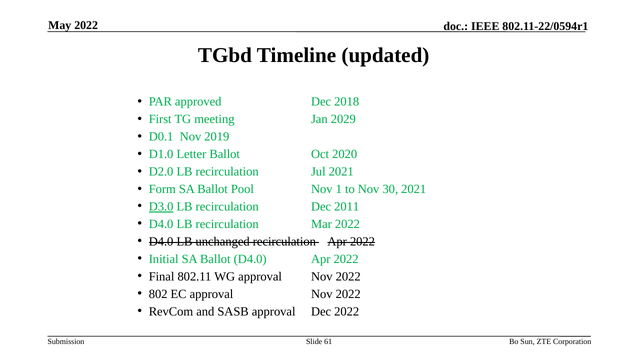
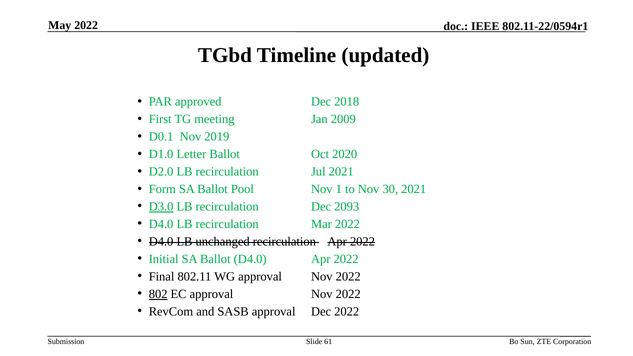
2029: 2029 -> 2009
2011: 2011 -> 2093
802 underline: none -> present
